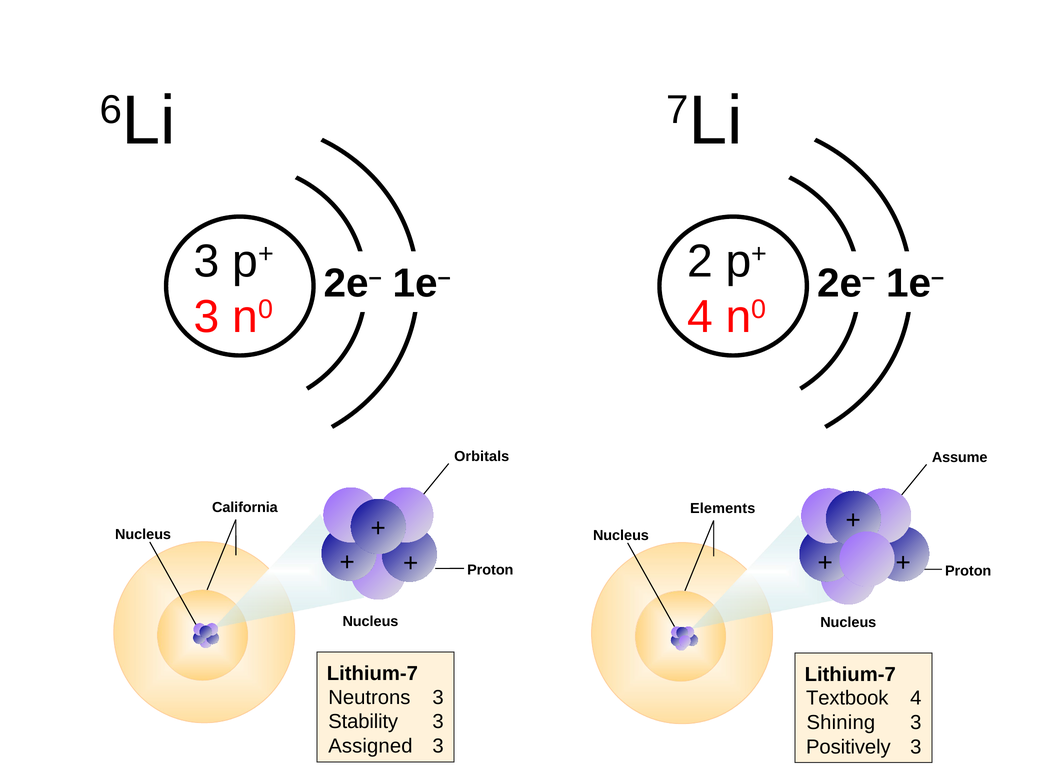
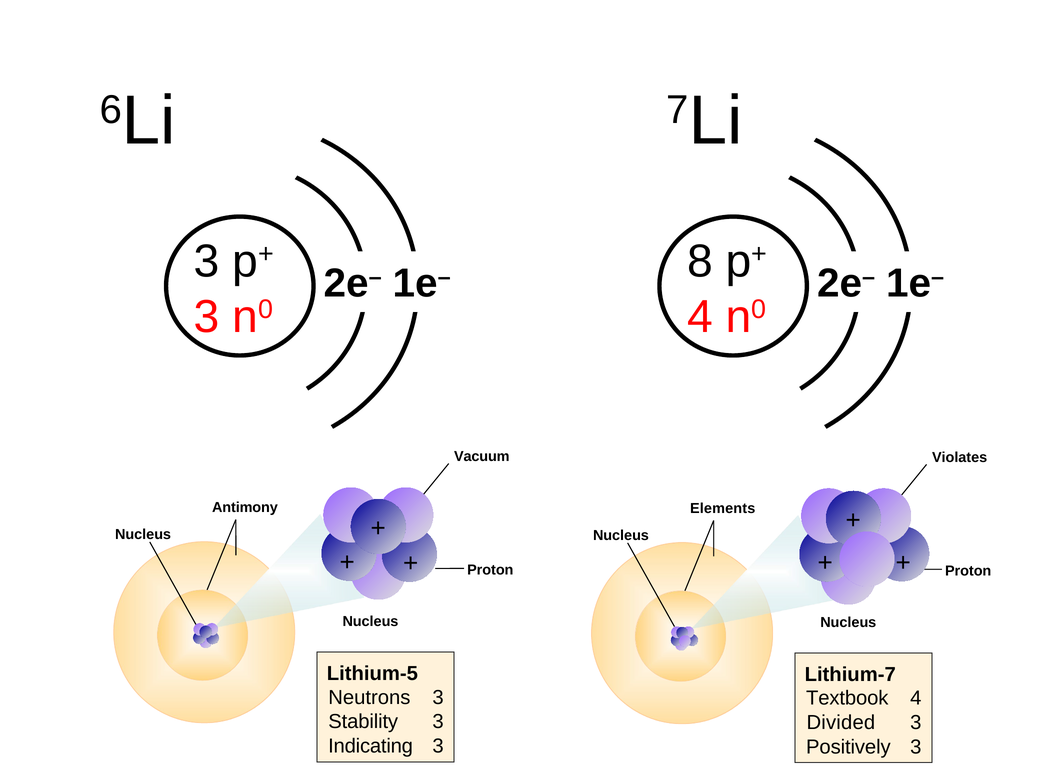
2: 2 -> 8
Orbitals: Orbitals -> Vacuum
Assume: Assume -> Violates
California: California -> Antimony
Lithium-7 at (372, 673): Lithium-7 -> Lithium-5
Shining: Shining -> Divided
Assigned: Assigned -> Indicating
